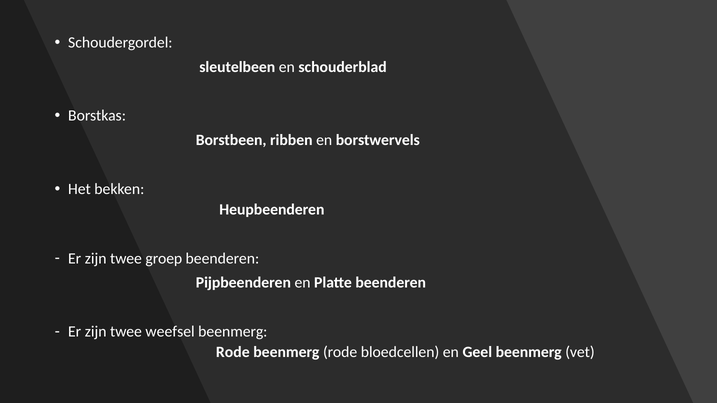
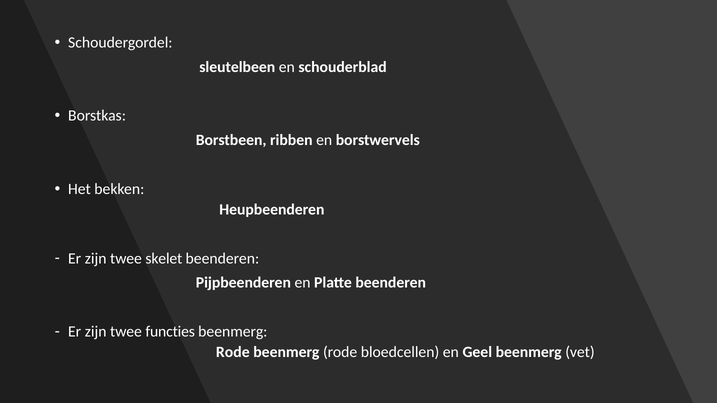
groep: groep -> skelet
weefsel: weefsel -> functies
